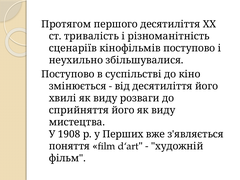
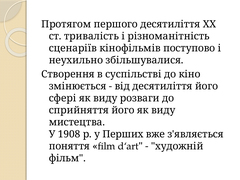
Поступово at (68, 74): Поступово -> Створення
хвилі: хвилі -> сфері
